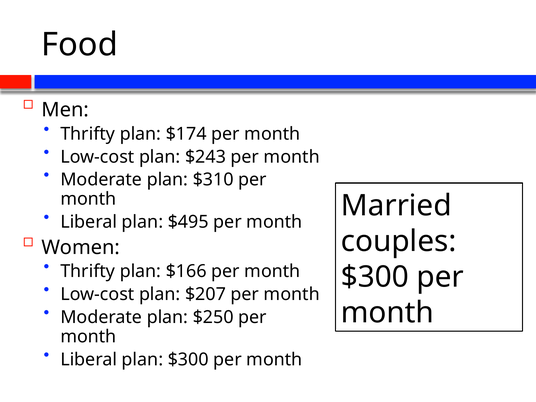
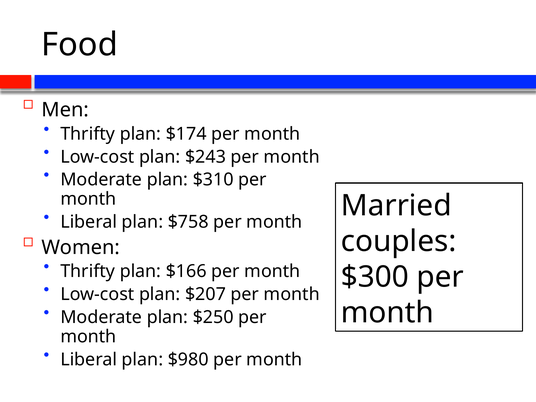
$495: $495 -> $758
plan $300: $300 -> $980
